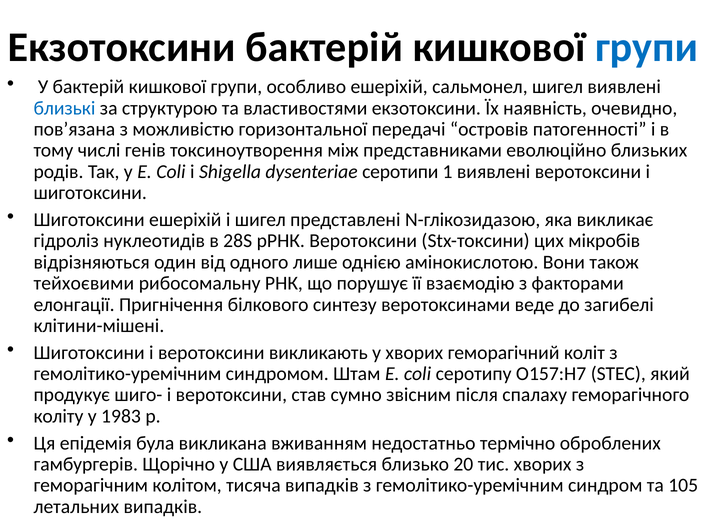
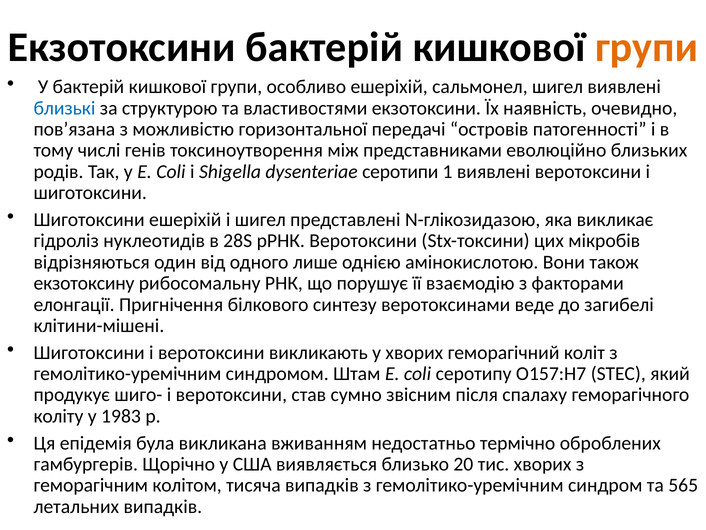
групи at (647, 47) colour: blue -> orange
тейхоєвими: тейхоєвими -> екзотоксину
105: 105 -> 565
